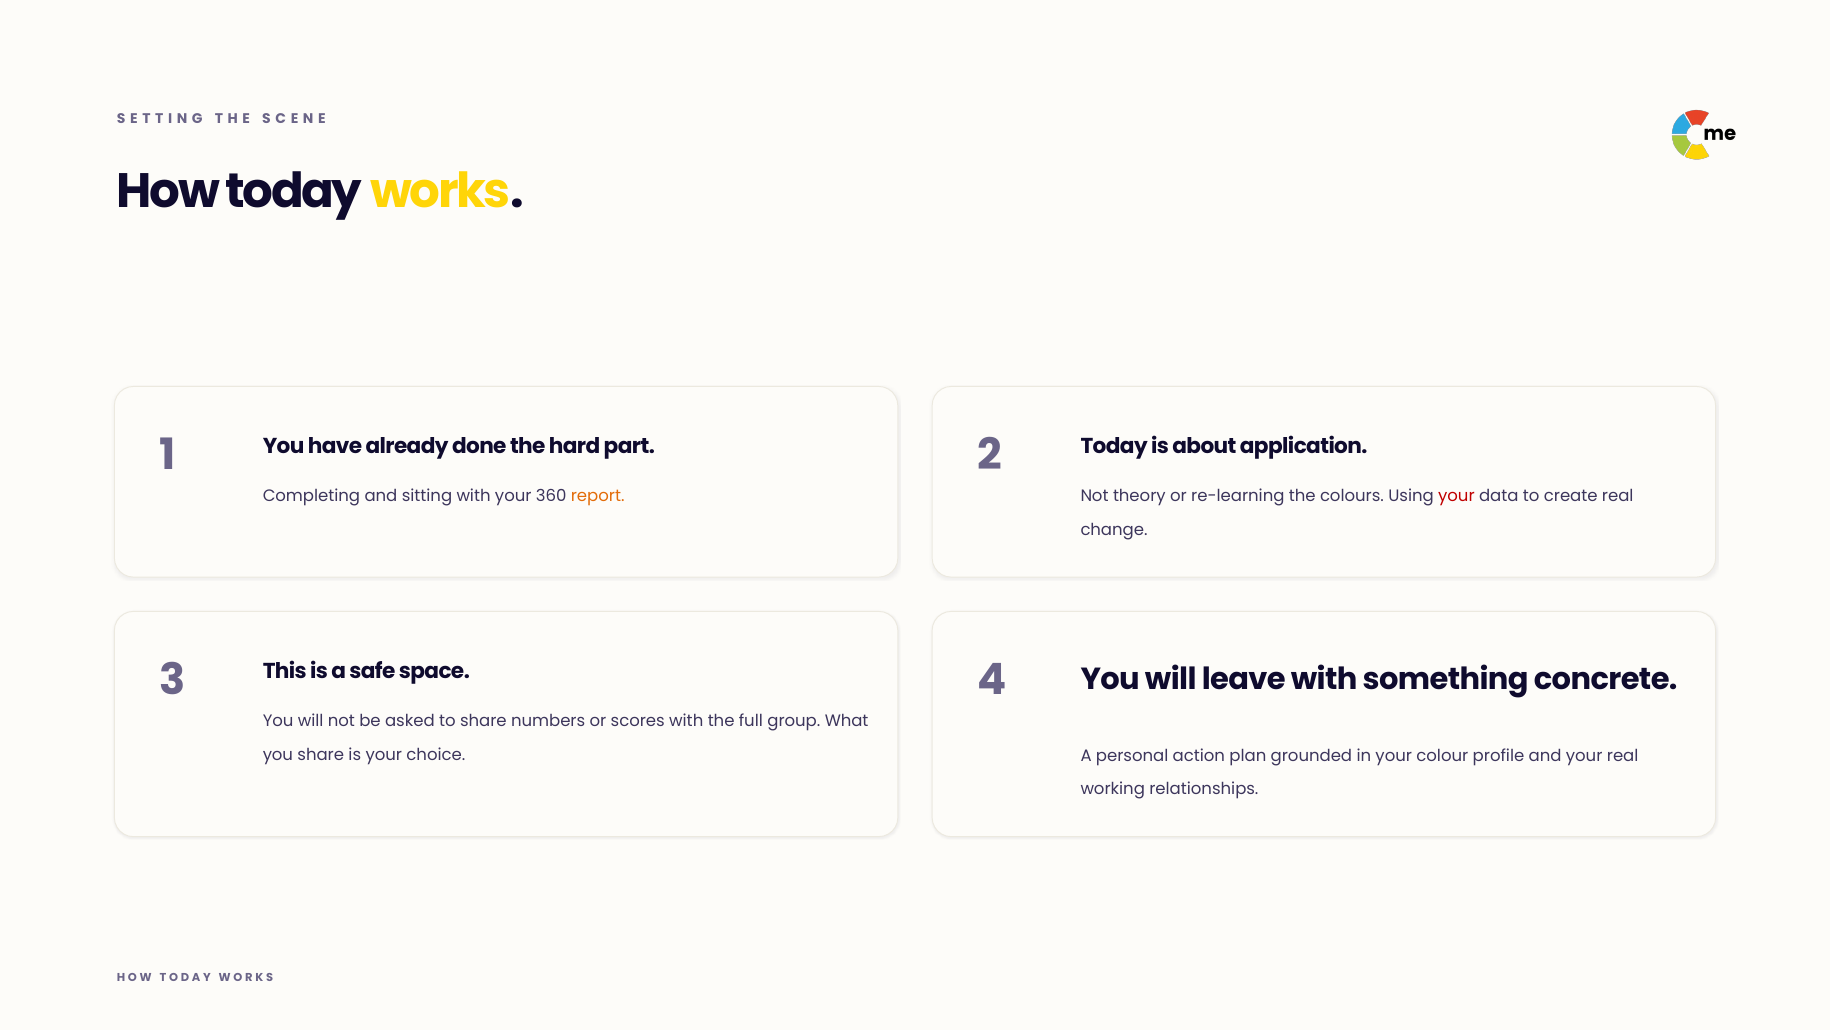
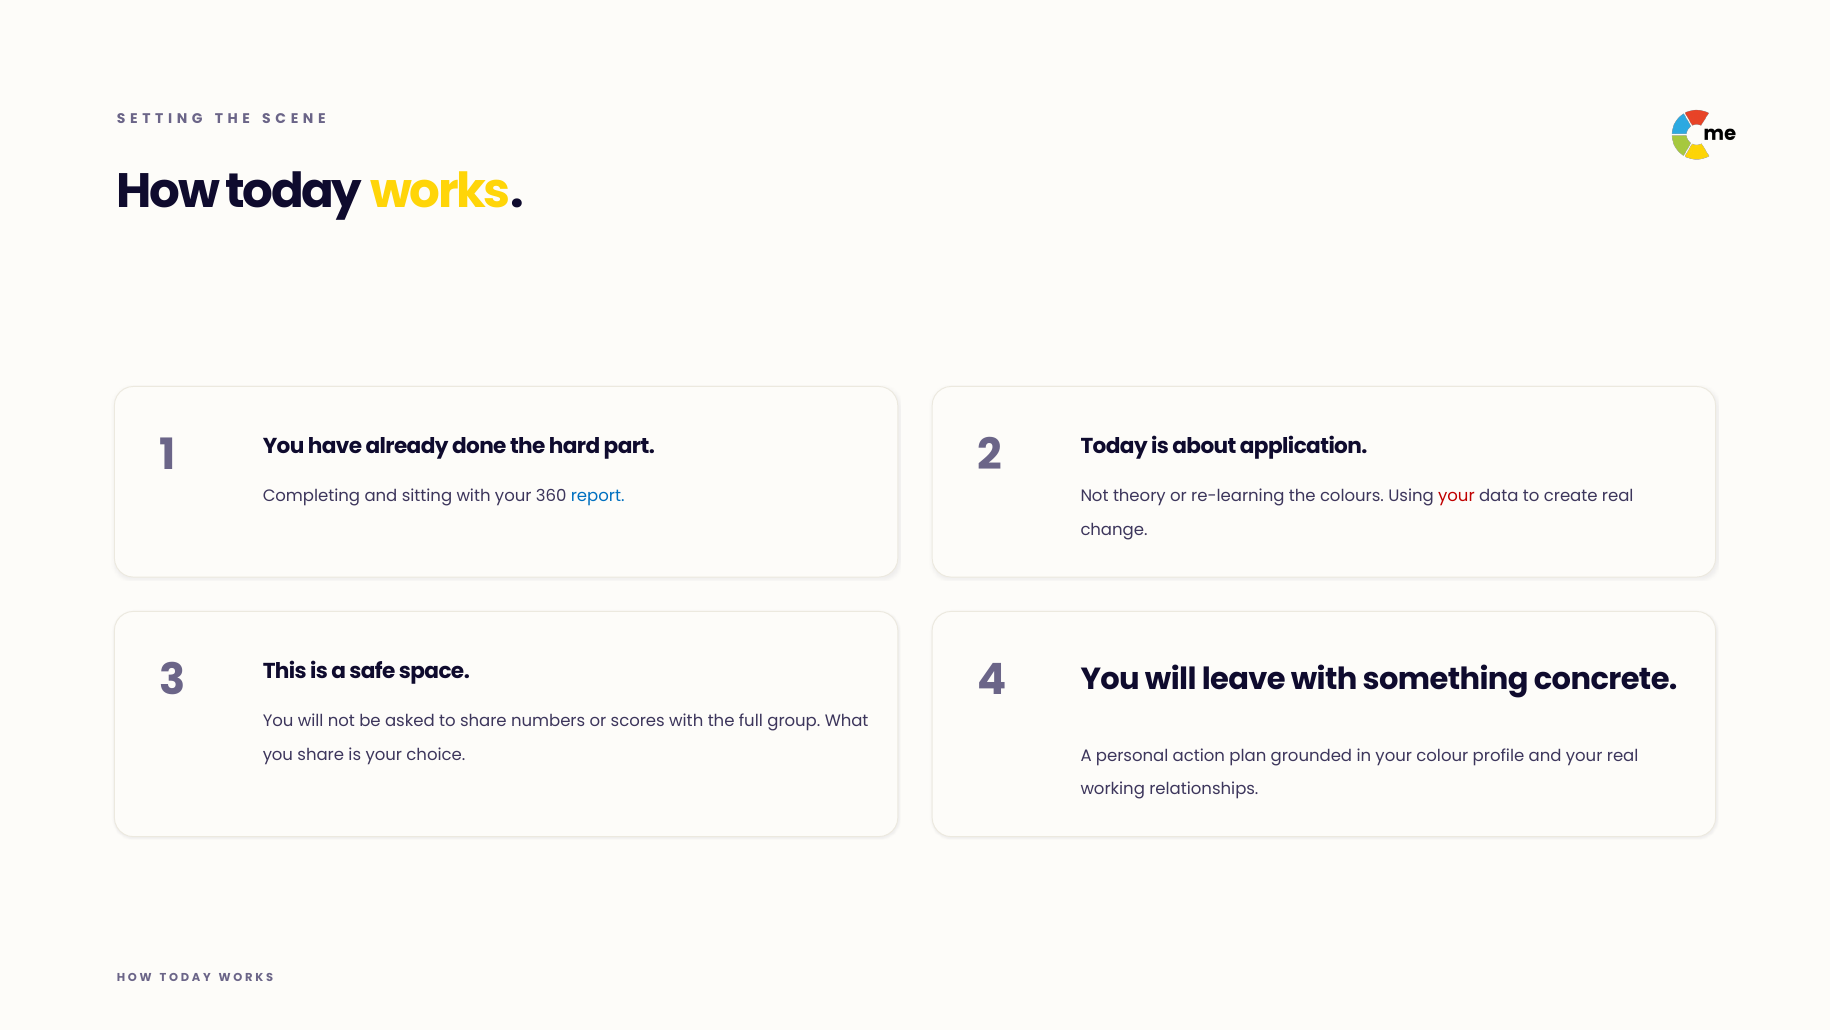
report colour: orange -> blue
